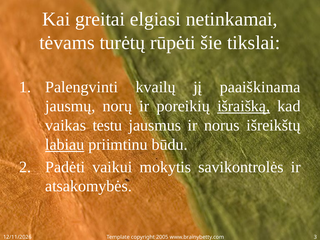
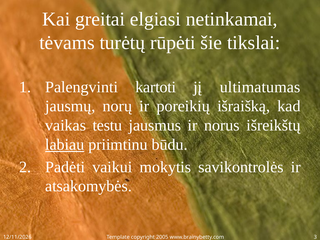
kvailų: kvailų -> kartoti
paaiškinama: paaiškinama -> ultimatumas
išraišką underline: present -> none
